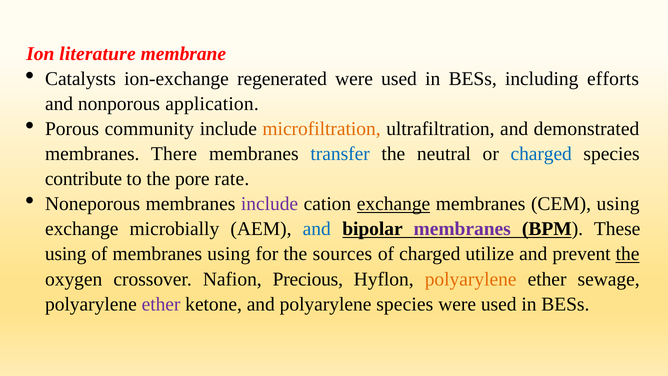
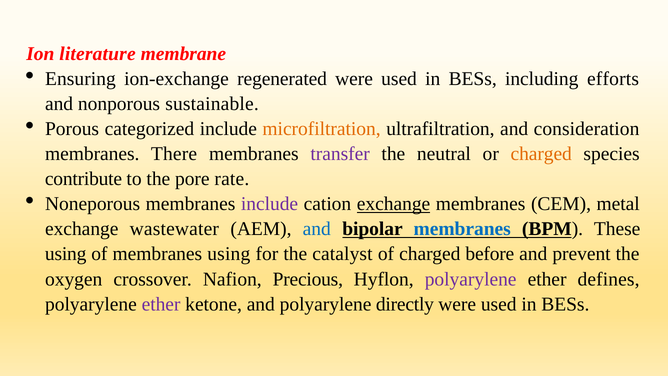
Catalysts: Catalysts -> Ensuring
application: application -> sustainable
community: community -> categorized
demonstrated: demonstrated -> consideration
transfer colour: blue -> purple
charged at (541, 154) colour: blue -> orange
CEM using: using -> metal
microbially: microbially -> wastewater
membranes at (462, 229) colour: purple -> blue
sources: sources -> catalyst
utilize: utilize -> before
the at (628, 254) underline: present -> none
polyarylene at (471, 279) colour: orange -> purple
sewage: sewage -> defines
polyarylene species: species -> directly
